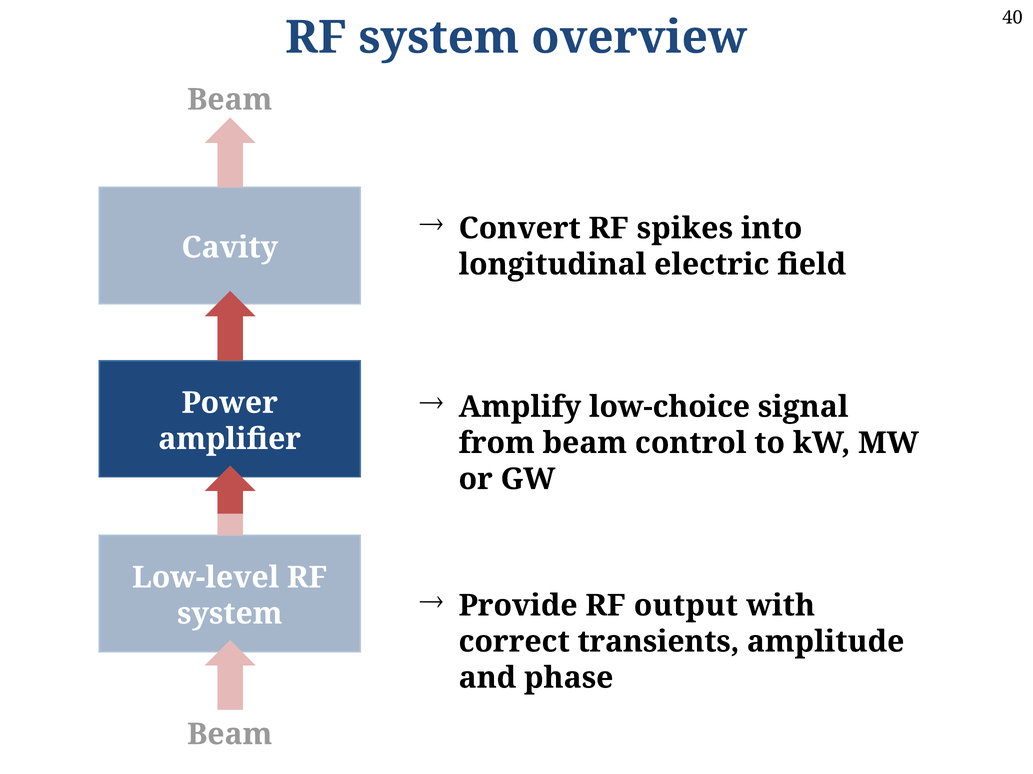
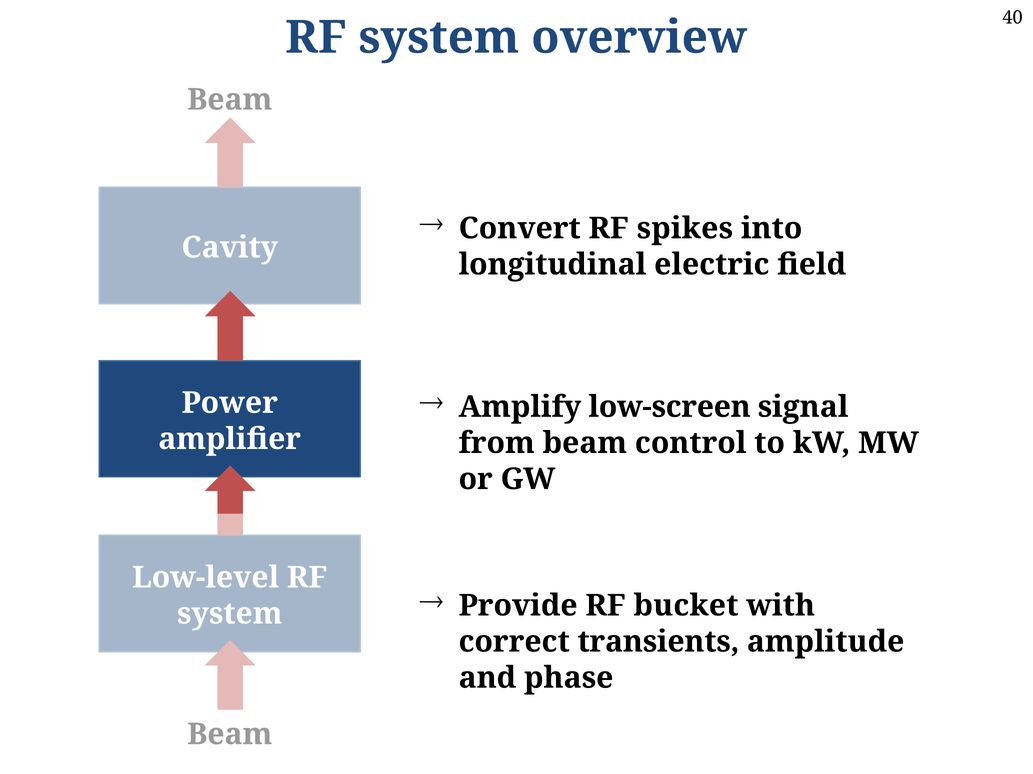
low-choice: low-choice -> low-screen
output: output -> bucket
